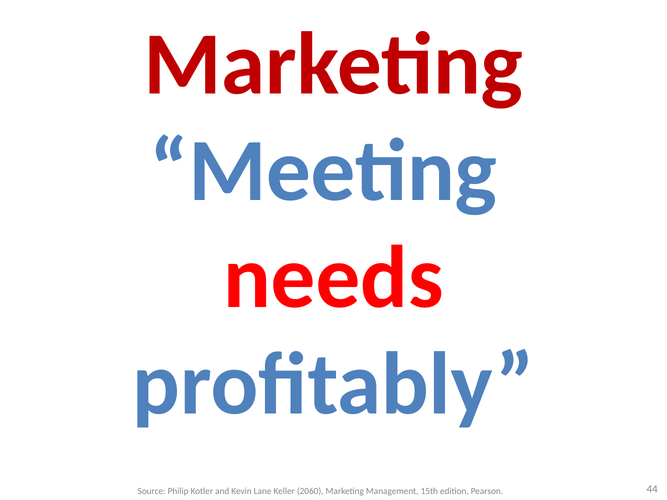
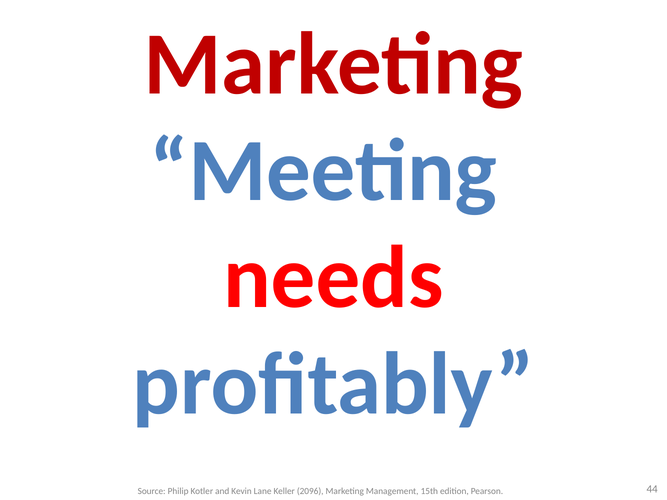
2060: 2060 -> 2096
